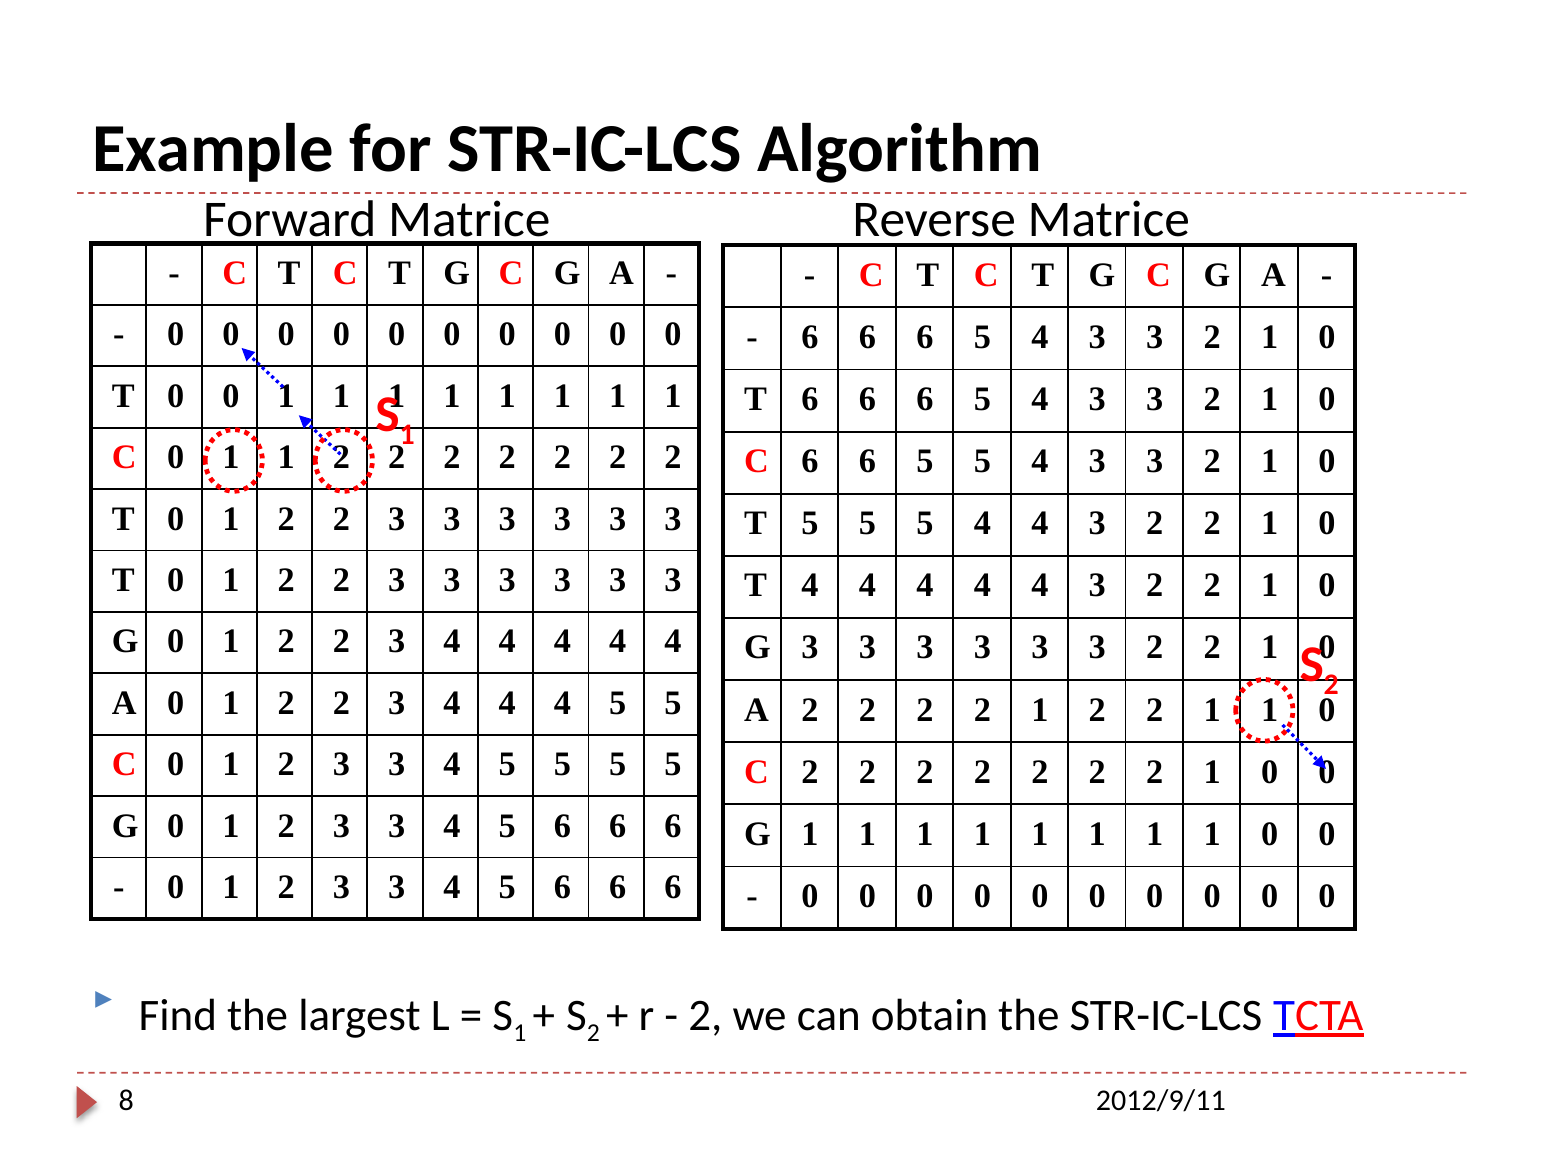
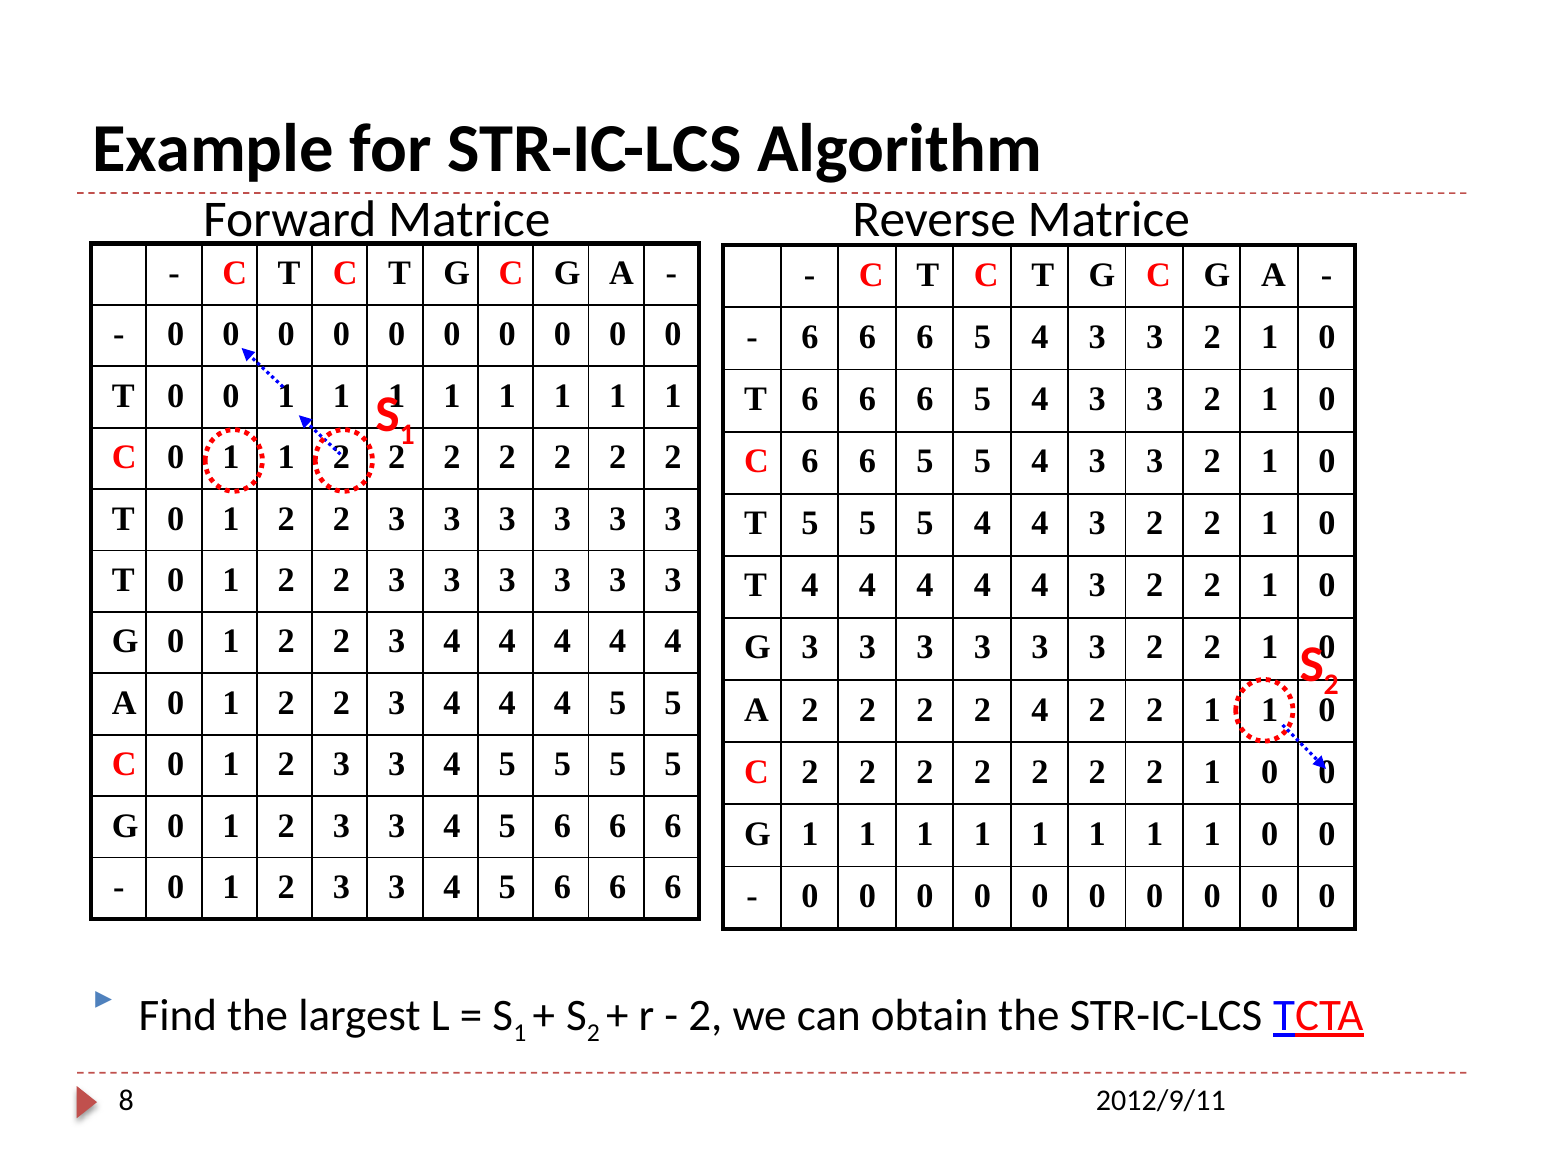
1 at (1040, 710): 1 -> 4
